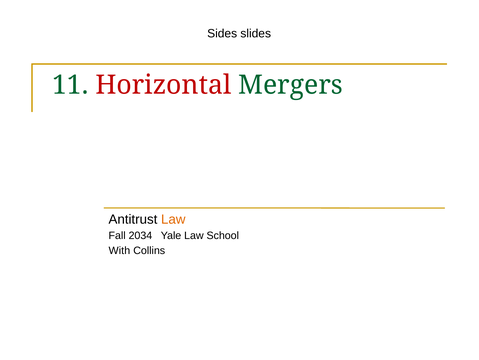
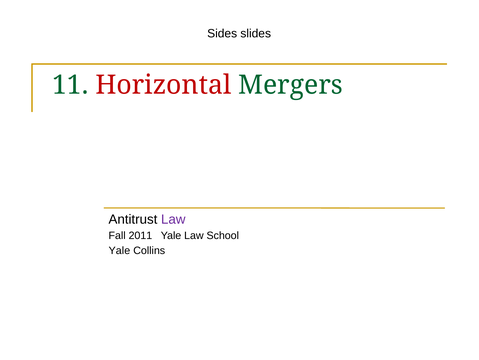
Law at (173, 219) colour: orange -> purple
2034: 2034 -> 2011
With at (119, 250): With -> Yale
